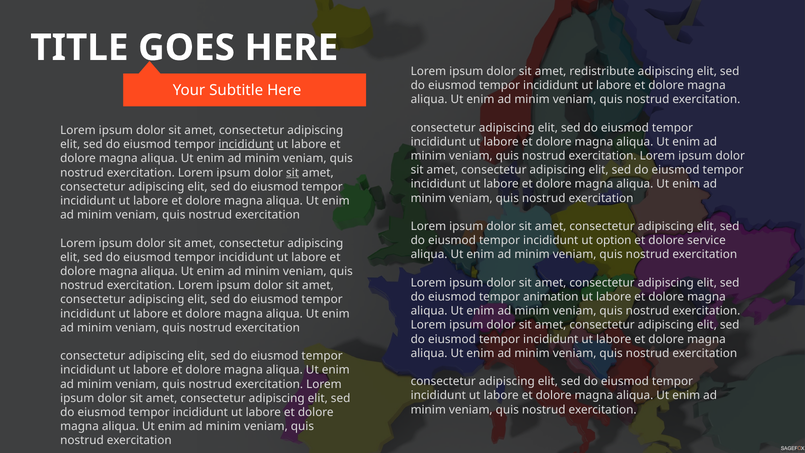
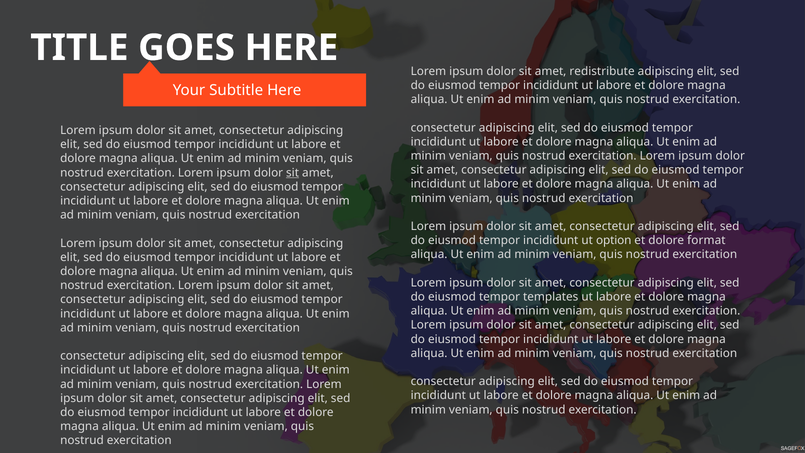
incididunt at (246, 144) underline: present -> none
service: service -> format
animation: animation -> templates
